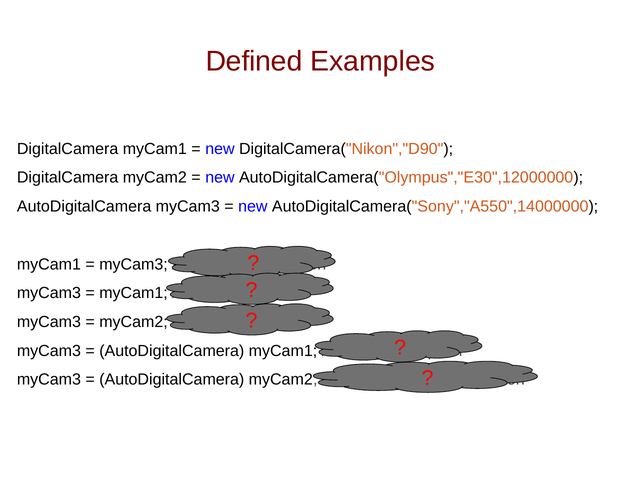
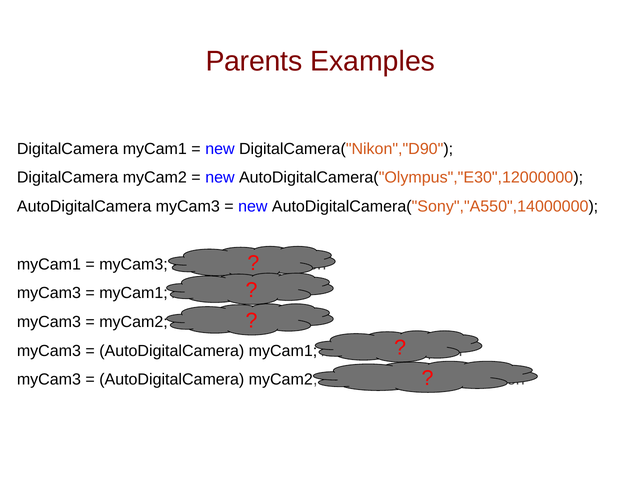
Defined: Defined -> Parents
